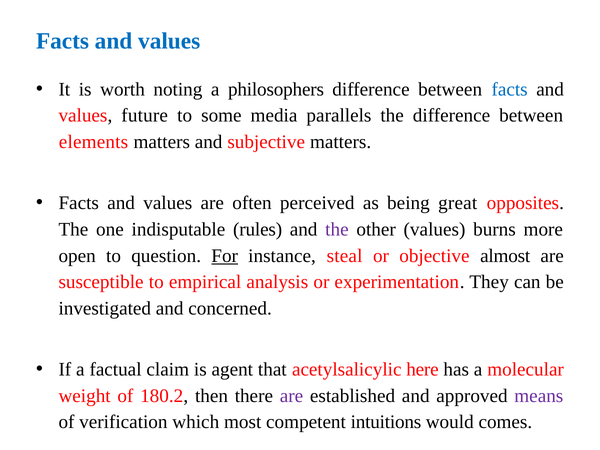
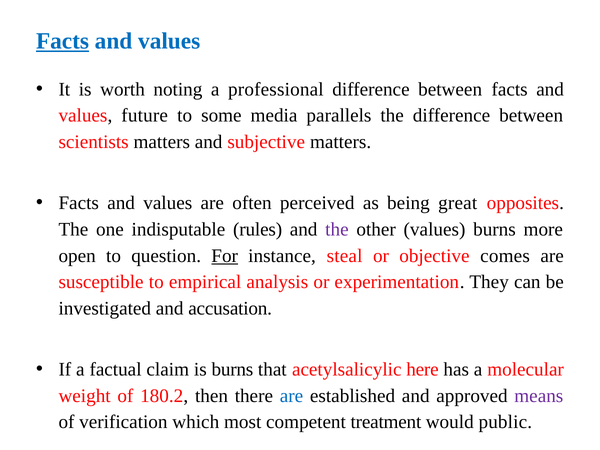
Facts at (62, 41) underline: none -> present
philosophers: philosophers -> professional
facts at (510, 89) colour: blue -> black
elements: elements -> scientists
almost: almost -> comes
concerned: concerned -> accusation
is agent: agent -> burns
are at (292, 396) colour: purple -> blue
intuitions: intuitions -> treatment
comes: comes -> public
